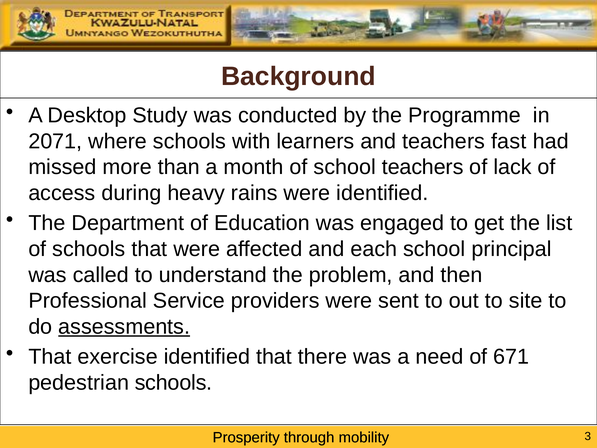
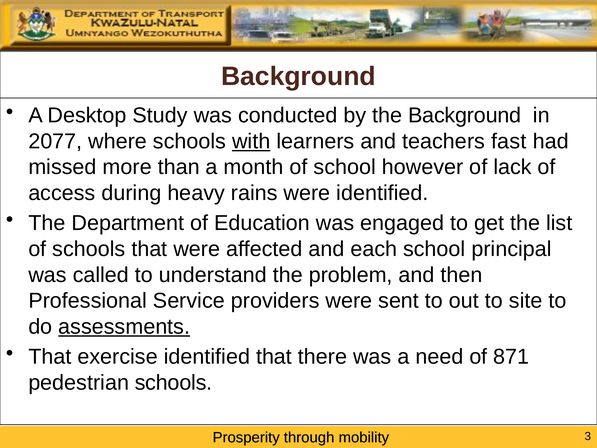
the Programme: Programme -> Background
2071: 2071 -> 2077
with underline: none -> present
school teachers: teachers -> however
671: 671 -> 871
